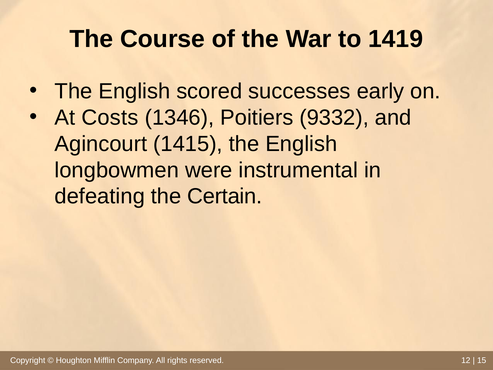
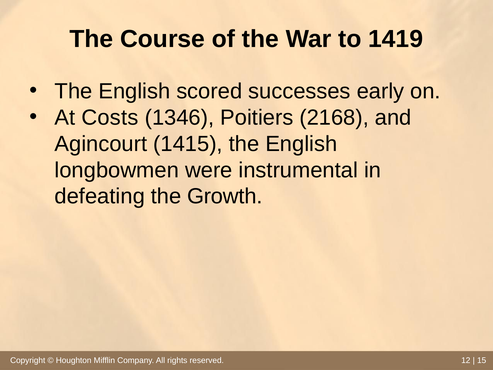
9332: 9332 -> 2168
Certain: Certain -> Growth
